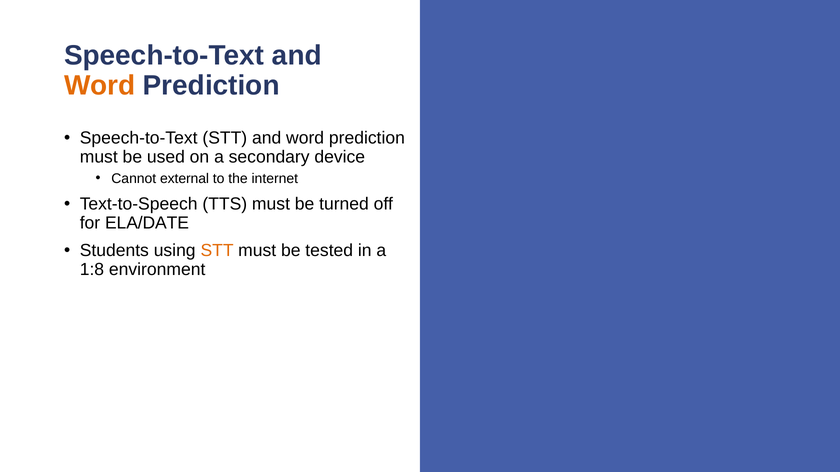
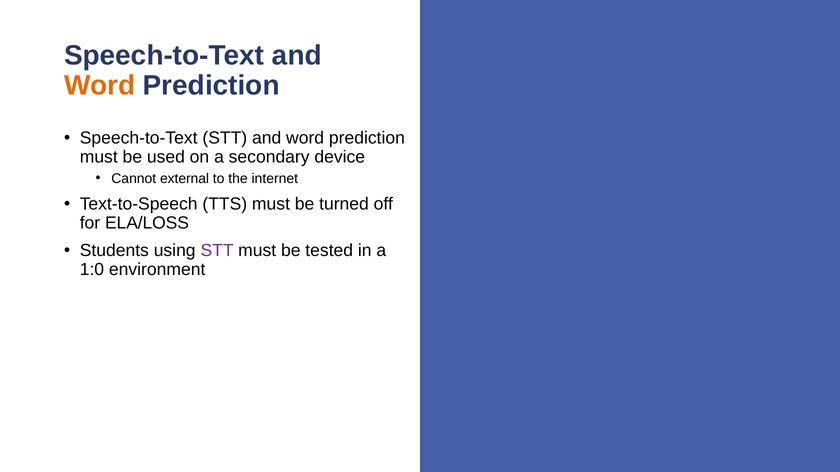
ELA/DATE: ELA/DATE -> ELA/LOSS
STT at (217, 251) colour: orange -> purple
1:8: 1:8 -> 1:0
